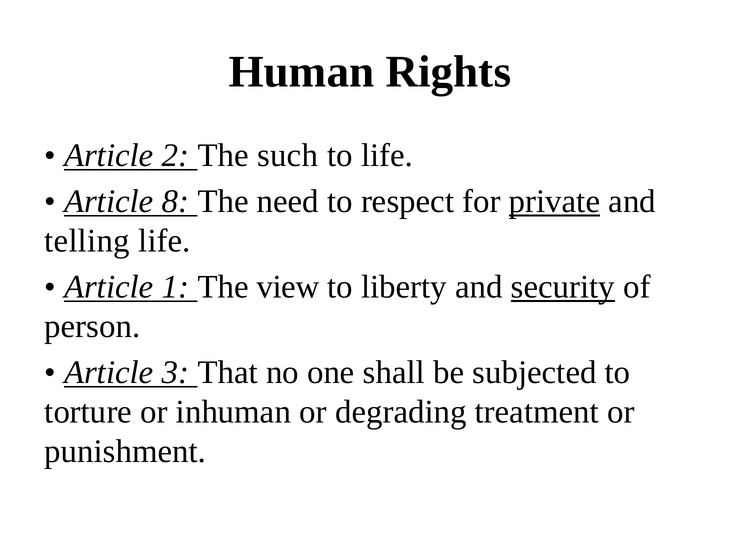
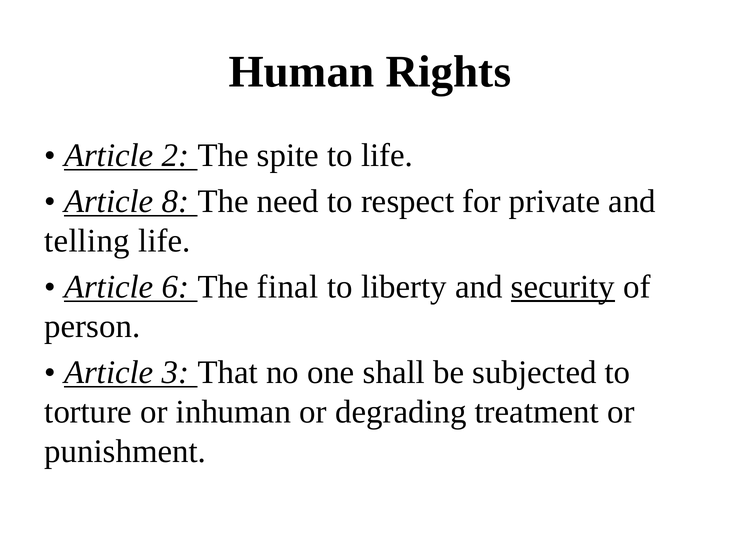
such: such -> spite
private underline: present -> none
1: 1 -> 6
view: view -> final
